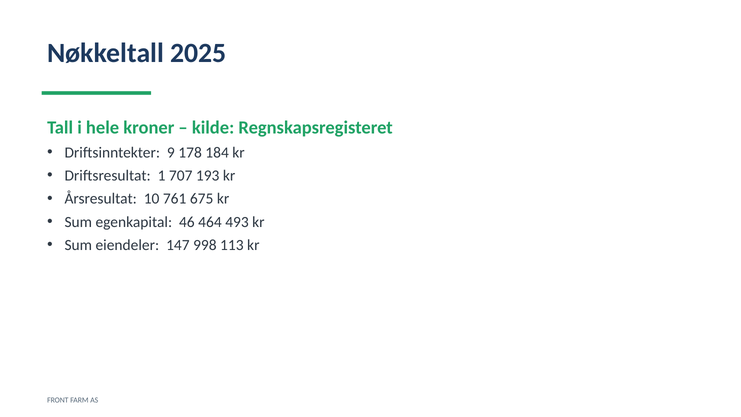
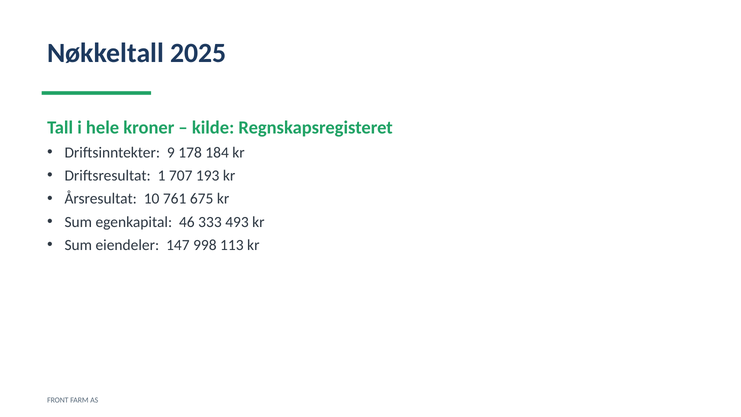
464: 464 -> 333
